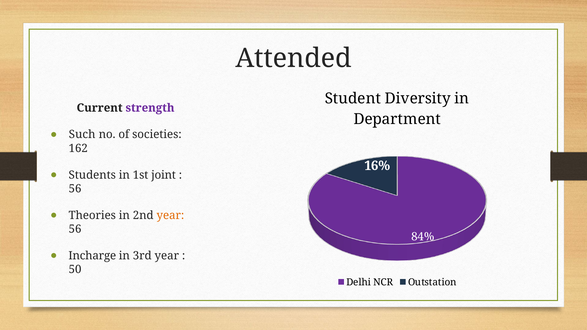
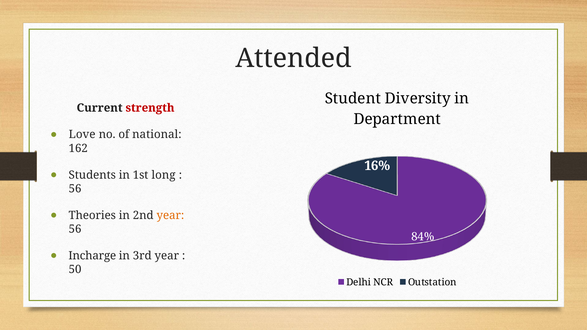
strength colour: purple -> red
Such: Such -> Love
societies: societies -> national
joint: joint -> long
